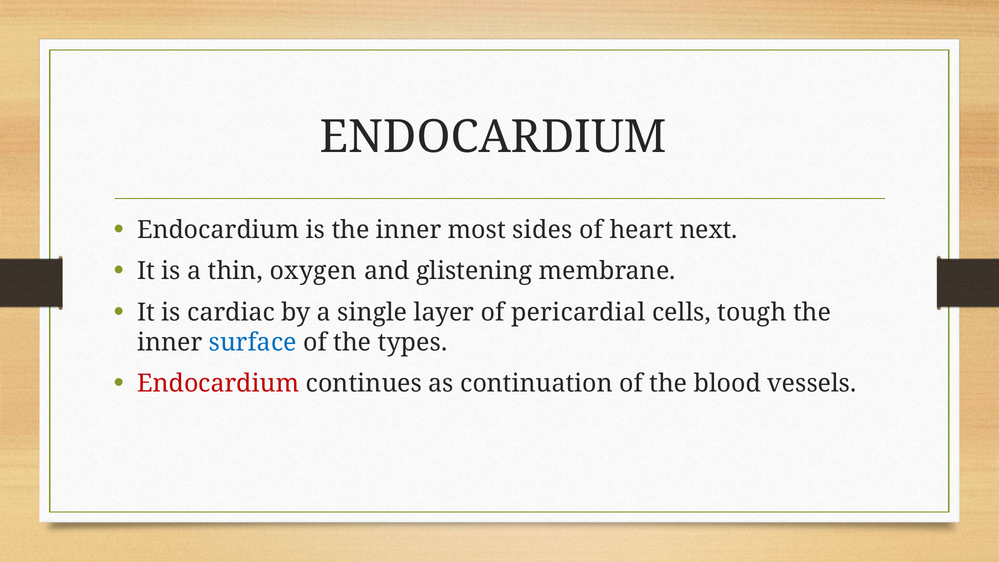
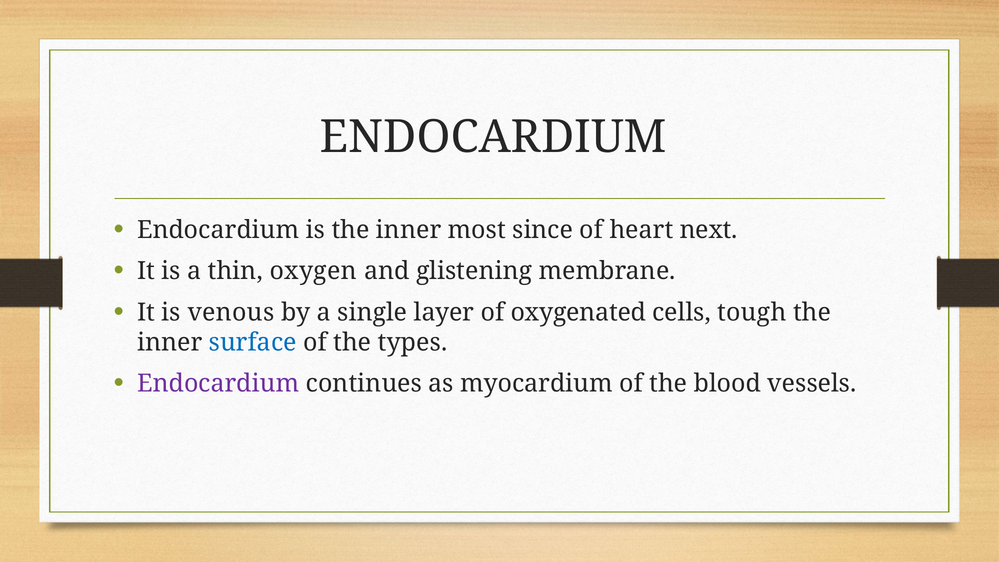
sides: sides -> since
cardiac: cardiac -> venous
pericardial: pericardial -> oxygenated
Endocardium at (218, 384) colour: red -> purple
continuation: continuation -> myocardium
